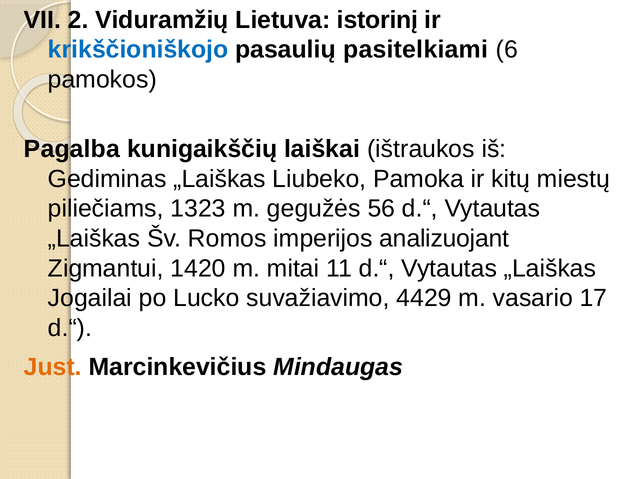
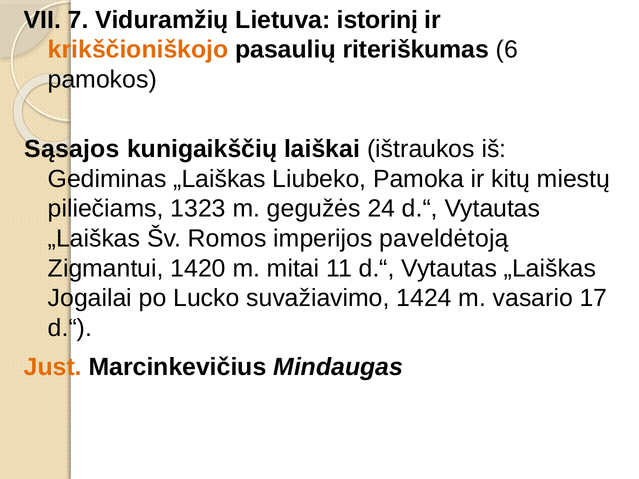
2: 2 -> 7
krikščioniškojo colour: blue -> orange
pasitelkiami: pasitelkiami -> riteriškumas
Pagalba: Pagalba -> Sąsajos
56: 56 -> 24
analizuojant: analizuojant -> paveldėtoją
4429: 4429 -> 1424
